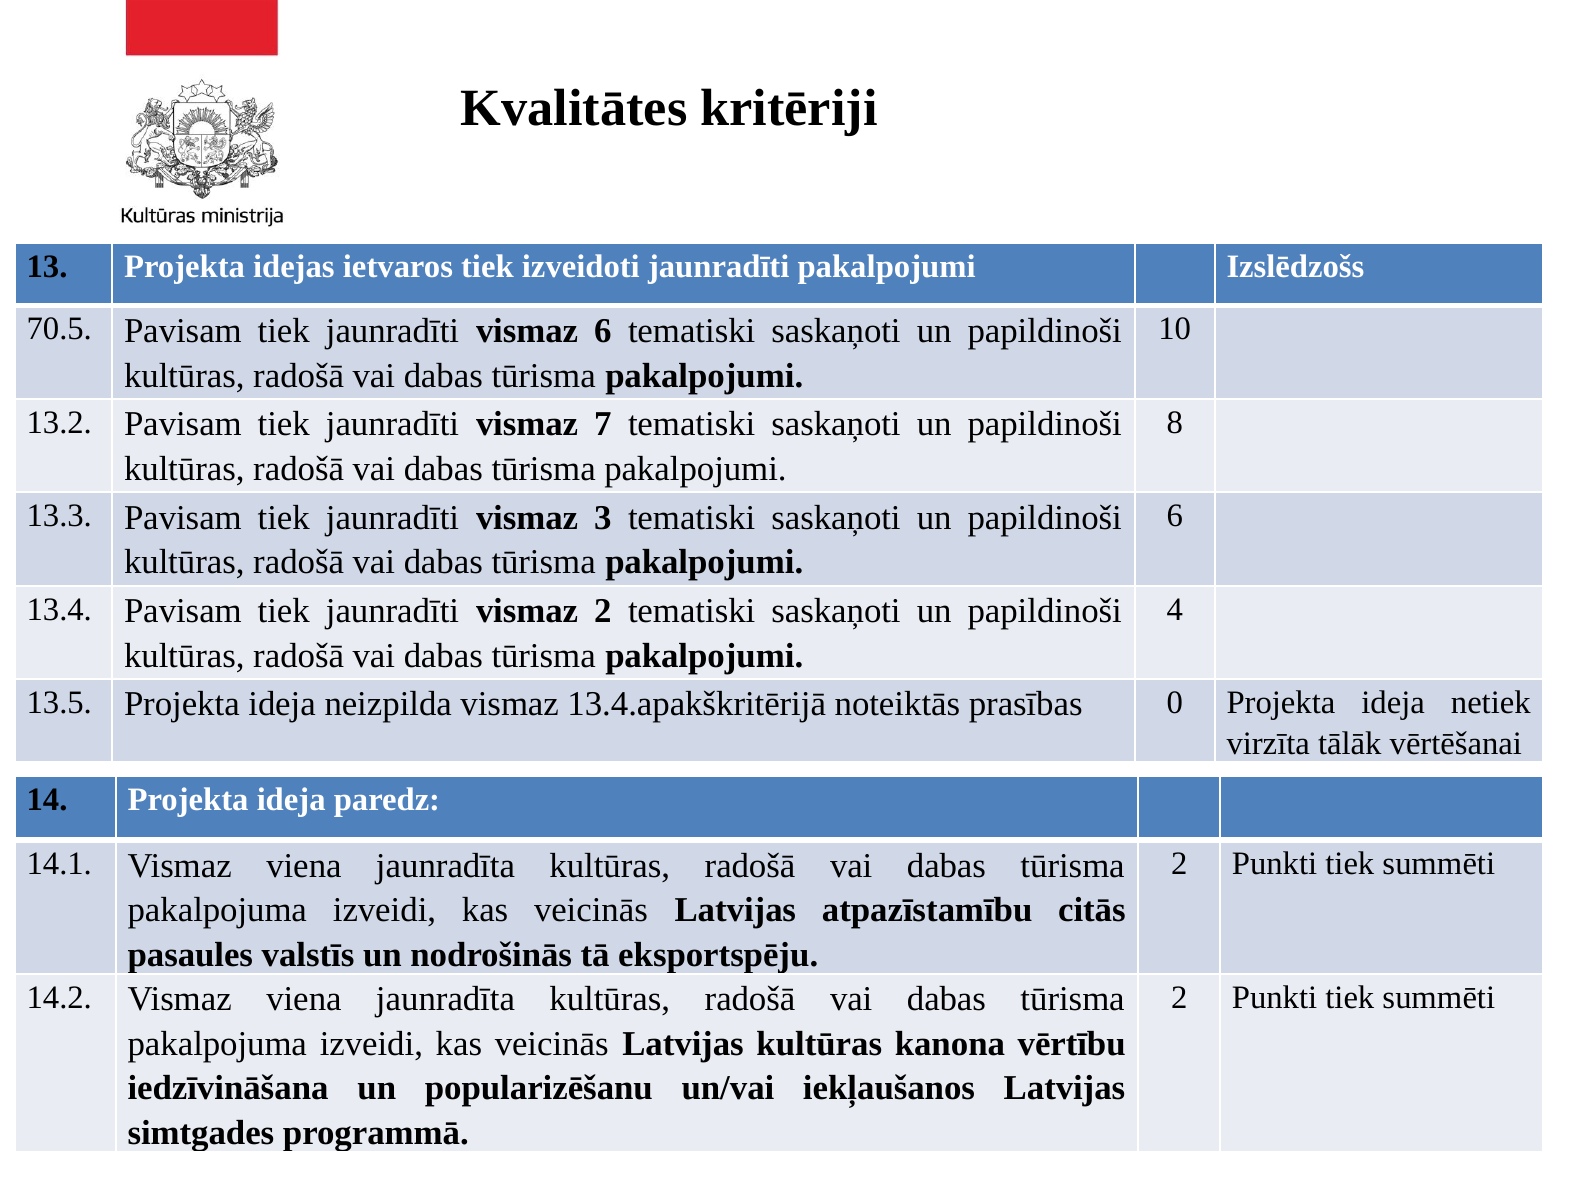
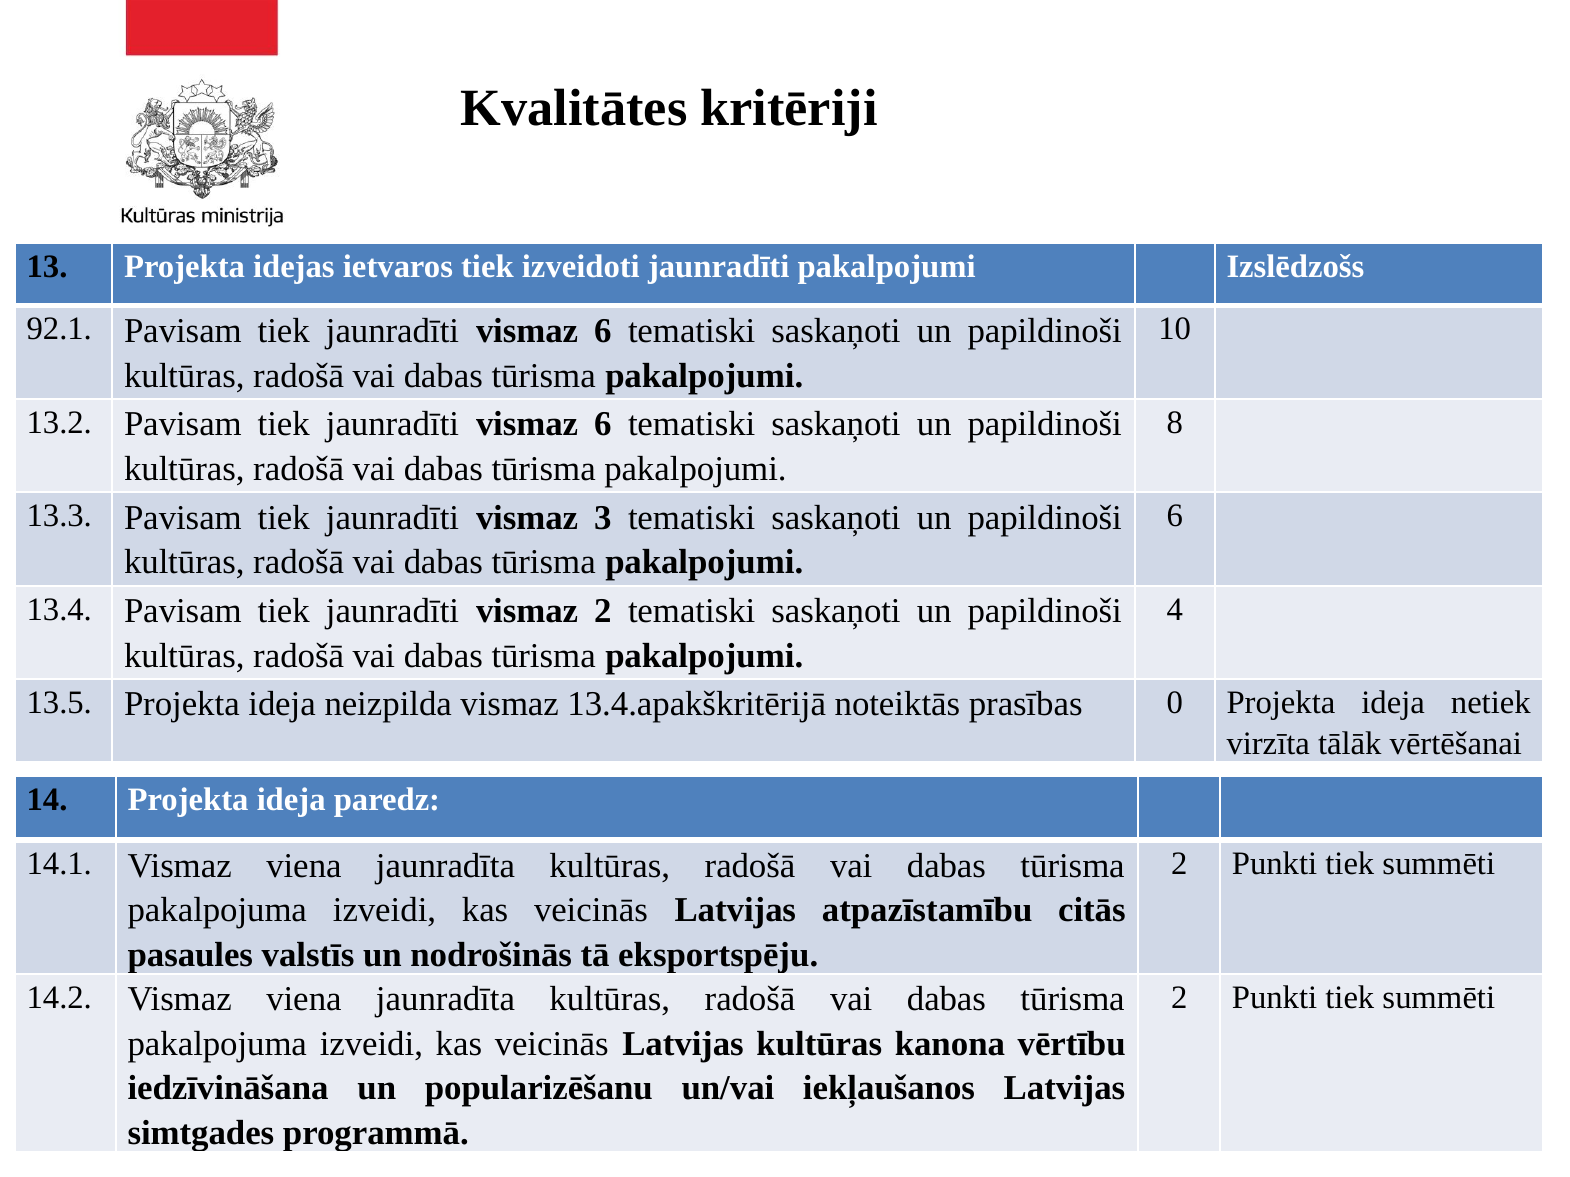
70.5: 70.5 -> 92.1
7 at (603, 425): 7 -> 6
